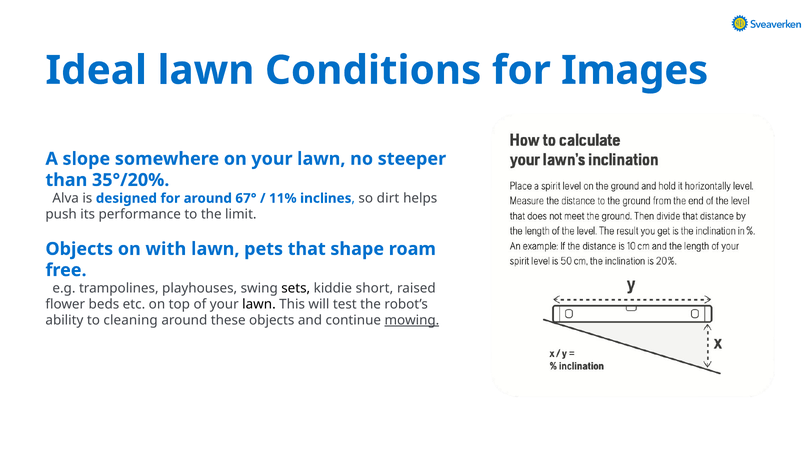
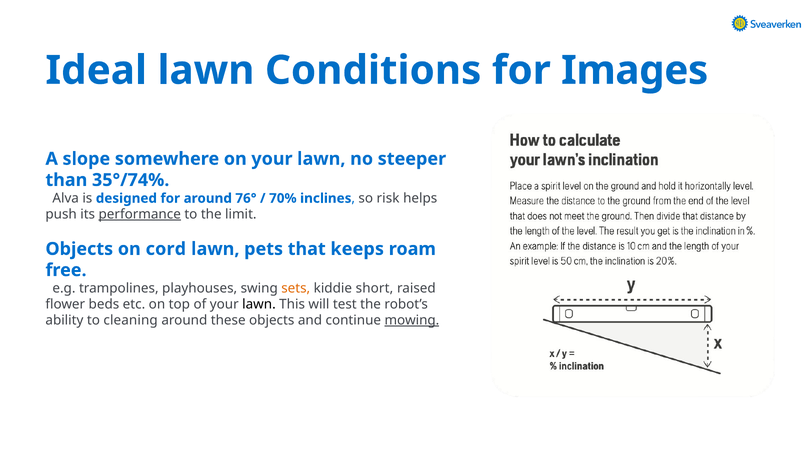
35°/20%: 35°/20% -> 35°/74%
67°: 67° -> 76°
11%: 11% -> 70%
dirt: dirt -> risk
performance underline: none -> present
with: with -> cord
shape: shape -> keeps
sets colour: black -> orange
